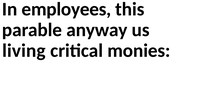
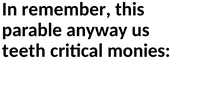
employees: employees -> remember
living: living -> teeth
